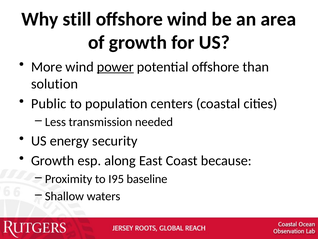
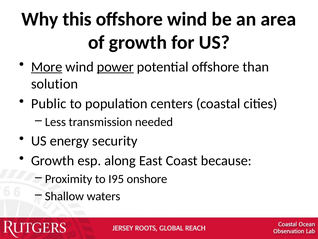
still: still -> this
More underline: none -> present
baseline: baseline -> onshore
